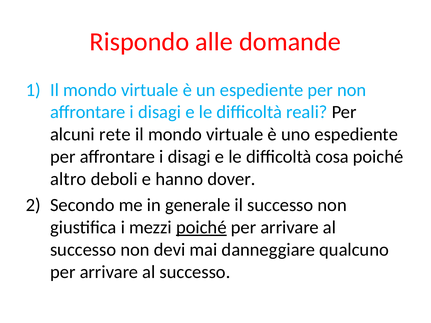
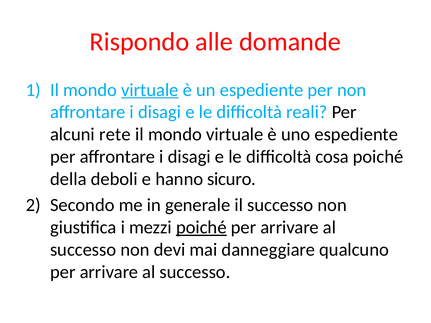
virtuale at (150, 90) underline: none -> present
altro: altro -> della
dover: dover -> sicuro
